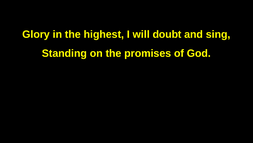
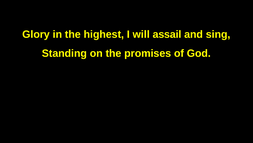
doubt: doubt -> assail
